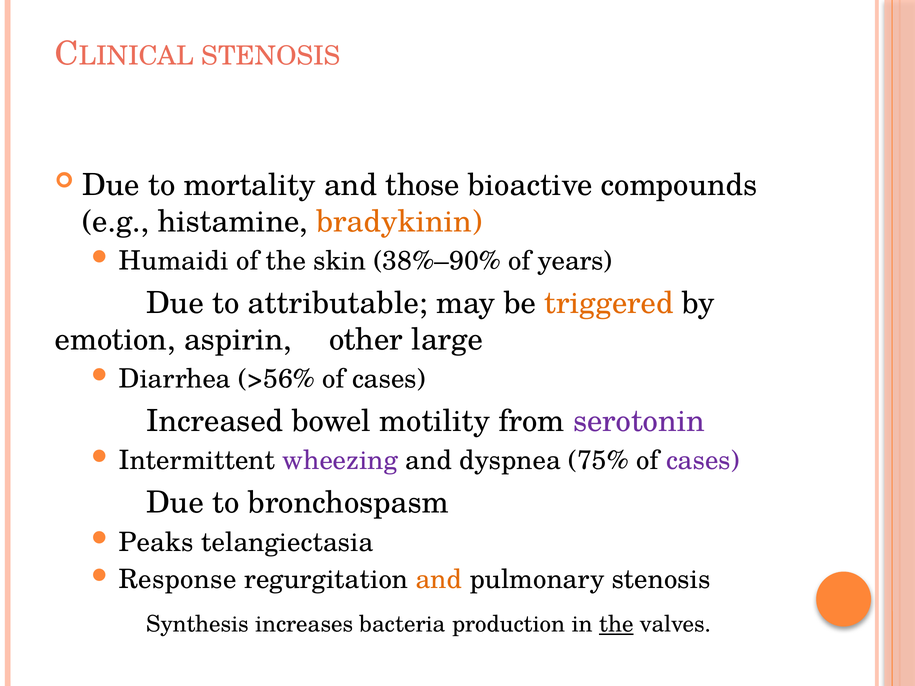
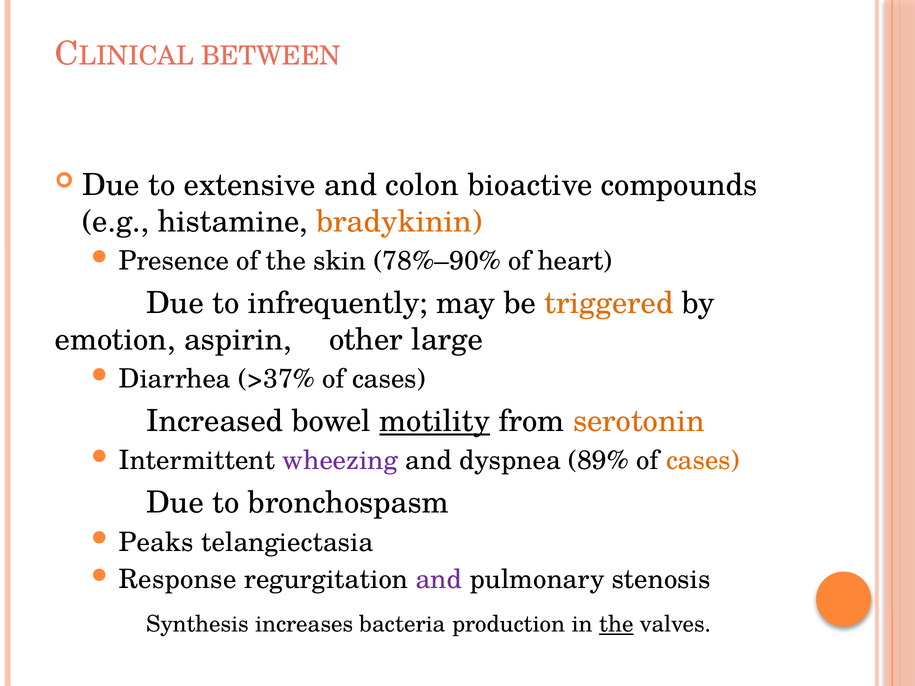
STENOSIS at (271, 56): STENOSIS -> BETWEEN
mortality: mortality -> extensive
those: those -> colon
Humaidi: Humaidi -> Presence
38%–90%: 38%–90% -> 78%–90%
years: years -> heart
attributable: attributable -> infrequently
>56%: >56% -> >37%
motility underline: none -> present
serotonin colour: purple -> orange
75%: 75% -> 89%
cases at (703, 461) colour: purple -> orange
and at (439, 580) colour: orange -> purple
